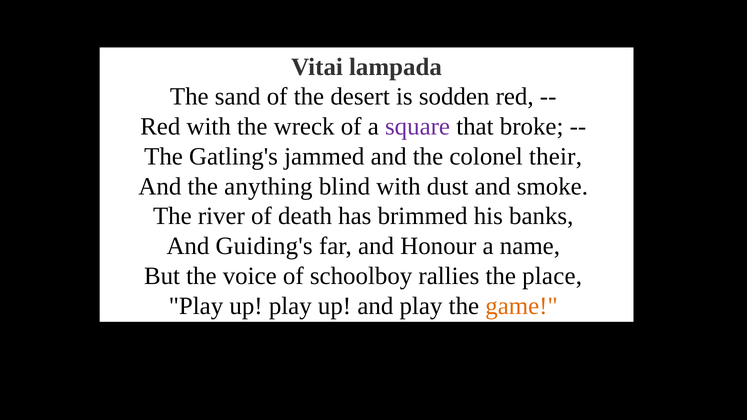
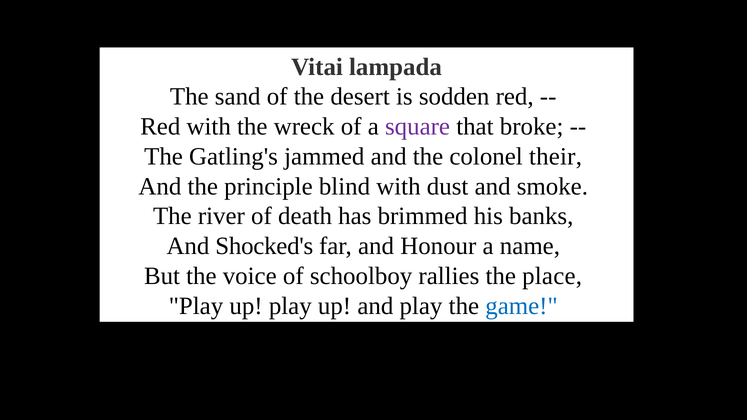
anything: anything -> principle
Guiding's: Guiding's -> Shocked's
game colour: orange -> blue
